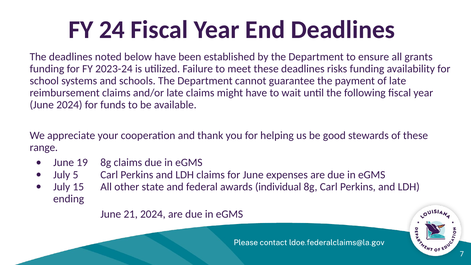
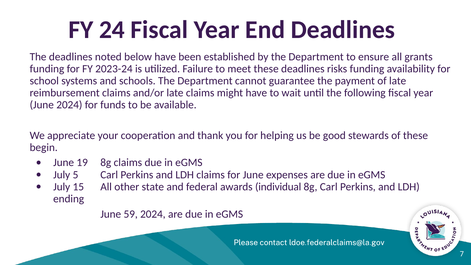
range: range -> begin
21: 21 -> 59
